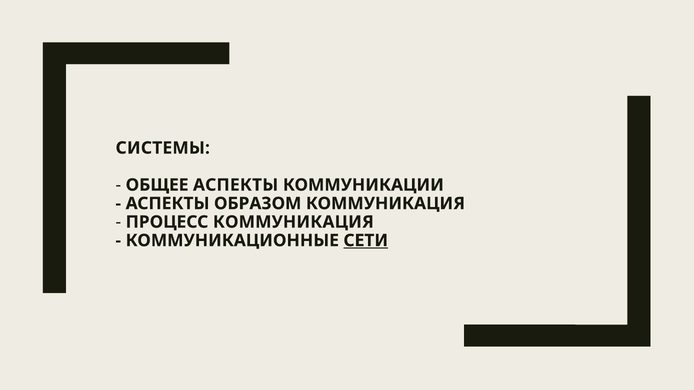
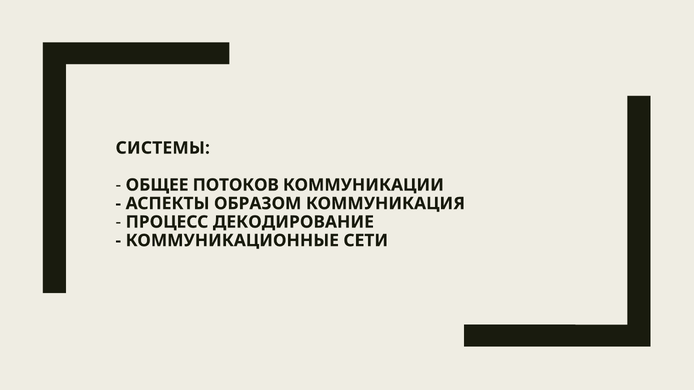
ОБЩЕЕ АСПЕКТЫ: АСПЕКТЫ -> ПОТОКОВ
ПРОЦЕСС КОММУНИКАЦИЯ: КОММУНИКАЦИЯ -> ДЕКОДИРОВАНИЕ
СЕТИ underline: present -> none
